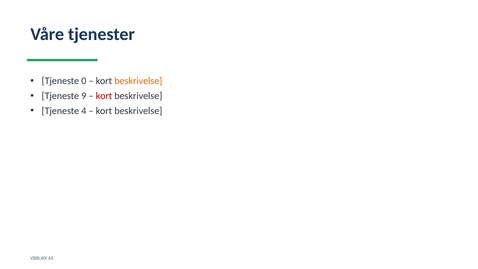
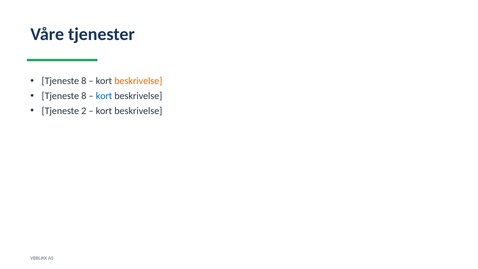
0 at (84, 81): 0 -> 8
9 at (84, 96): 9 -> 8
kort at (104, 96) colour: red -> blue
4: 4 -> 2
